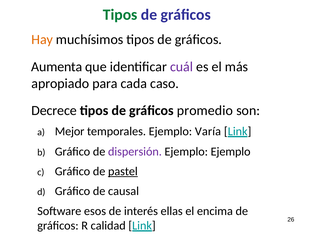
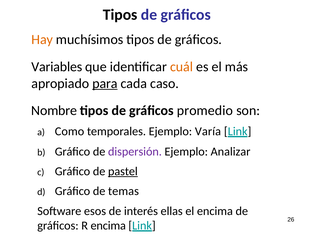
Tipos at (120, 15) colour: green -> black
Aumenta: Aumenta -> Variables
cuál colour: purple -> orange
para underline: none -> present
Decrece: Decrece -> Nombre
Mejor: Mejor -> Como
Ejemplo Ejemplo: Ejemplo -> Analizar
causal: causal -> temas
R calidad: calidad -> encima
